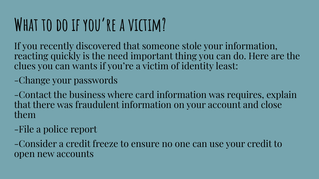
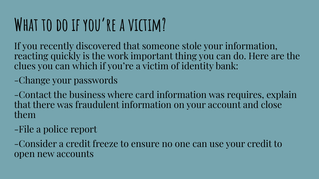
need: need -> work
wants: wants -> which
least: least -> bank
